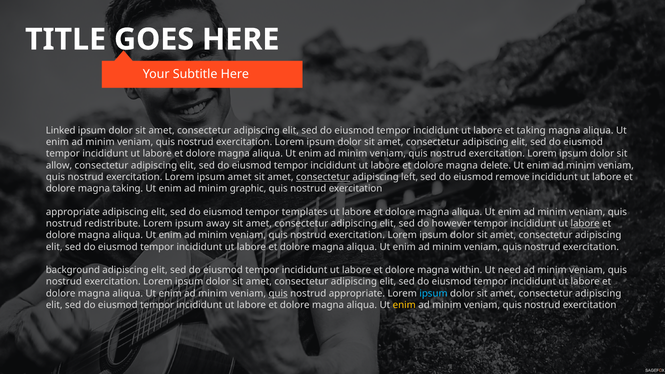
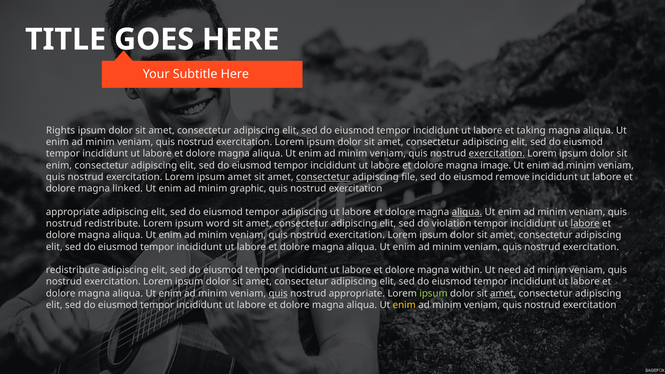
Linked: Linked -> Rights
exercitation at (497, 154) underline: none -> present
allow at (59, 165): allow -> enim
delete: delete -> image
left: left -> file
magna taking: taking -> linked
tempor templates: templates -> adipiscing
aliqua at (467, 212) underline: none -> present
away: away -> word
however: however -> violation
background at (73, 270): background -> redistribute
ipsum at (433, 293) colour: light blue -> light green
amet at (503, 293) underline: none -> present
